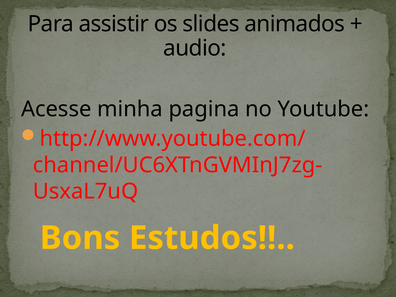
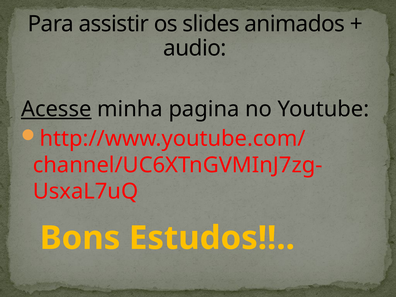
Acesse underline: none -> present
